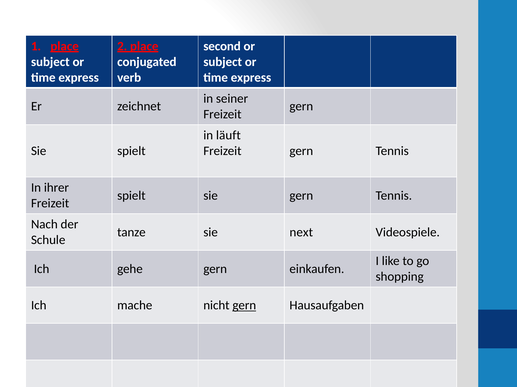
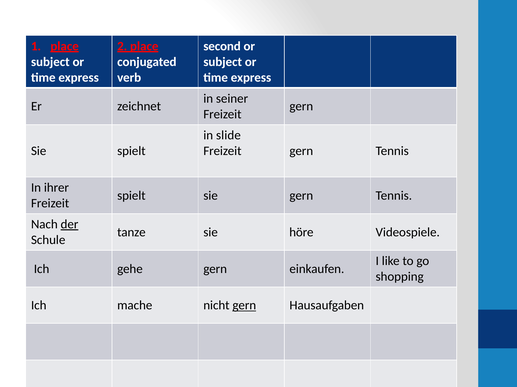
läuft: läuft -> slide
der underline: none -> present
next: next -> höre
